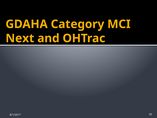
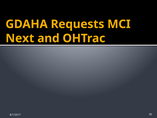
Category: Category -> Requests
